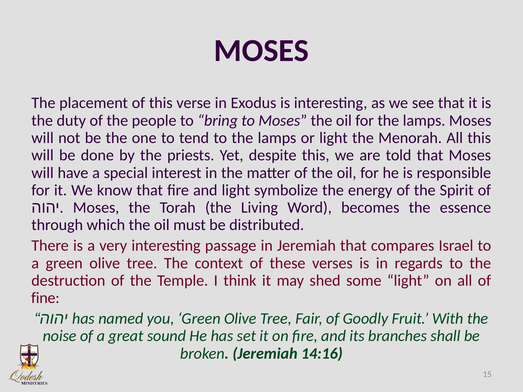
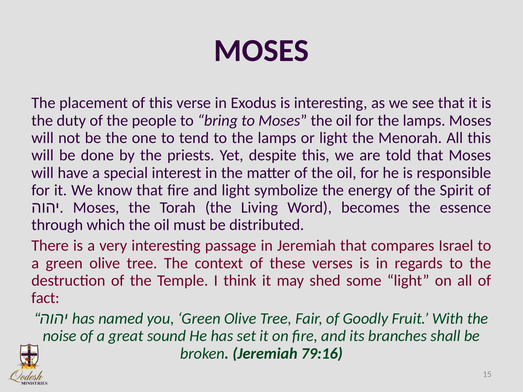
fine: fine -> fact
14:16: 14:16 -> 79:16
